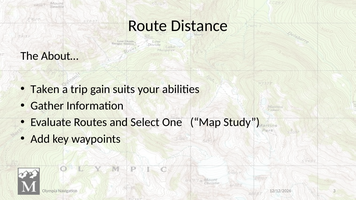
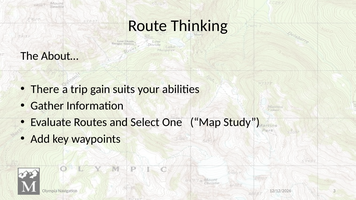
Distance: Distance -> Thinking
Taken: Taken -> There
